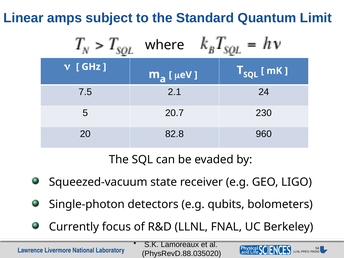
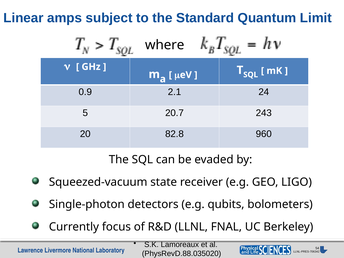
7.5: 7.5 -> 0.9
230: 230 -> 243
